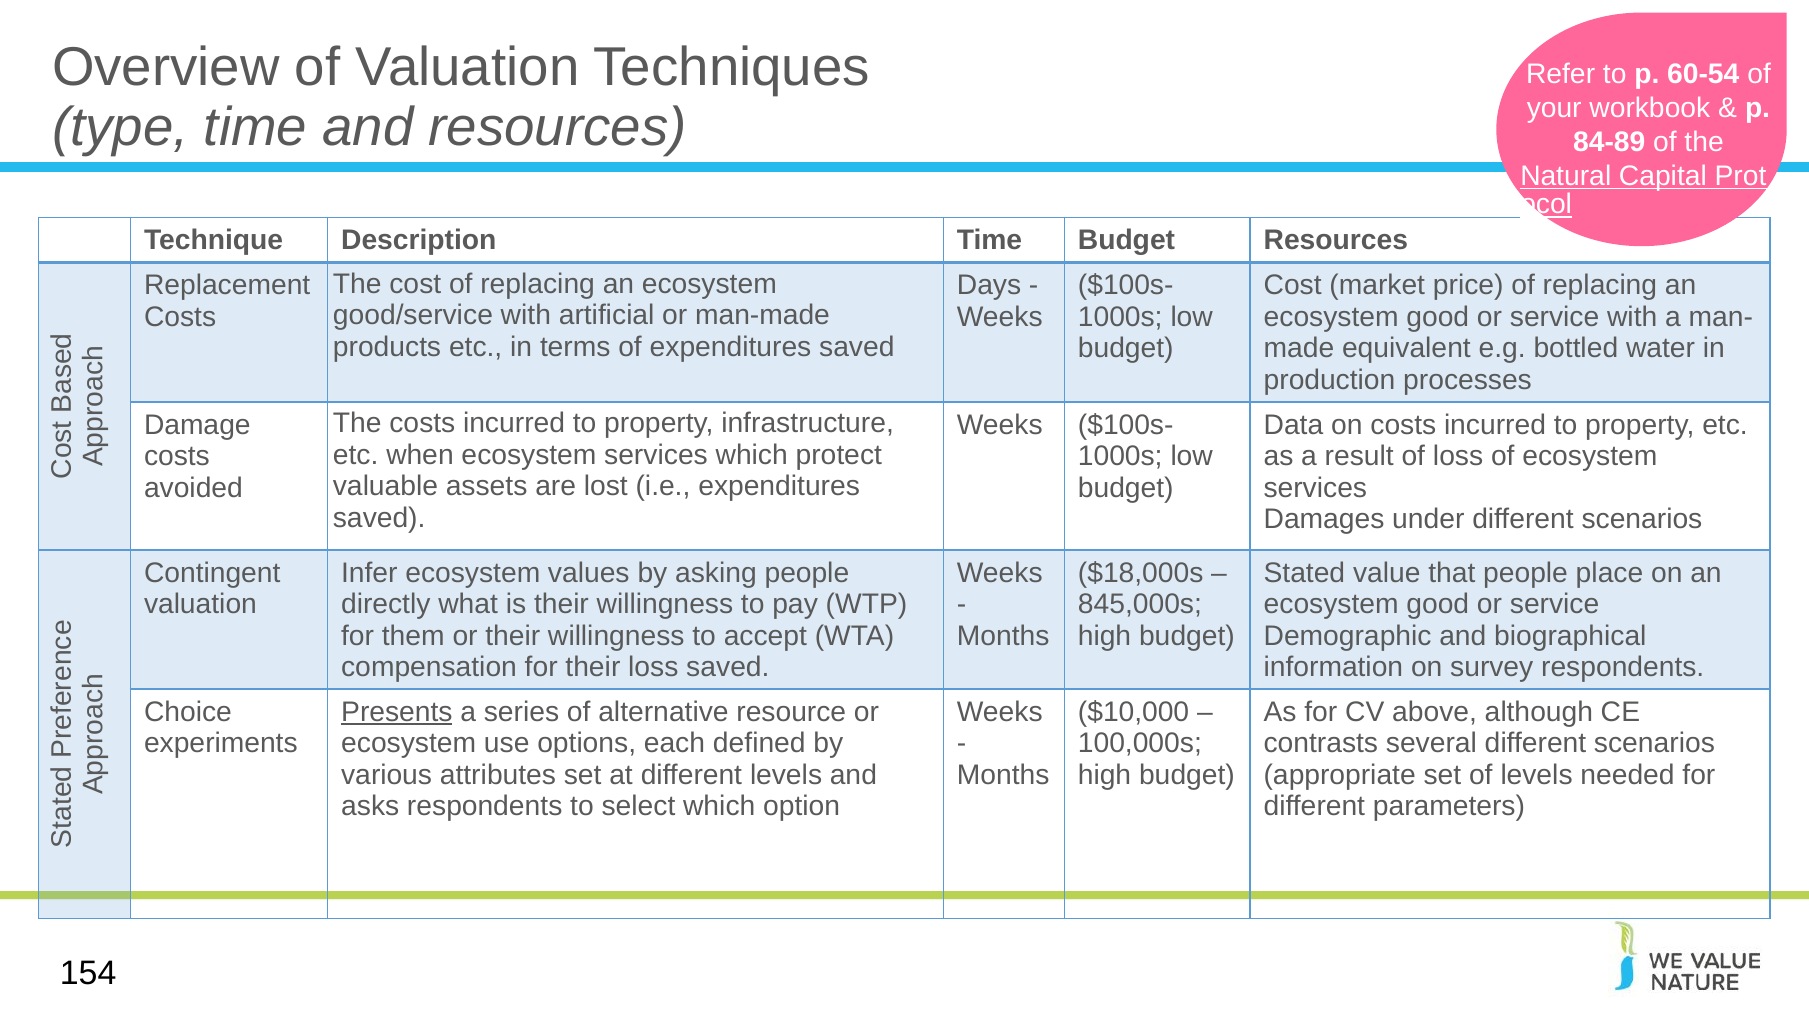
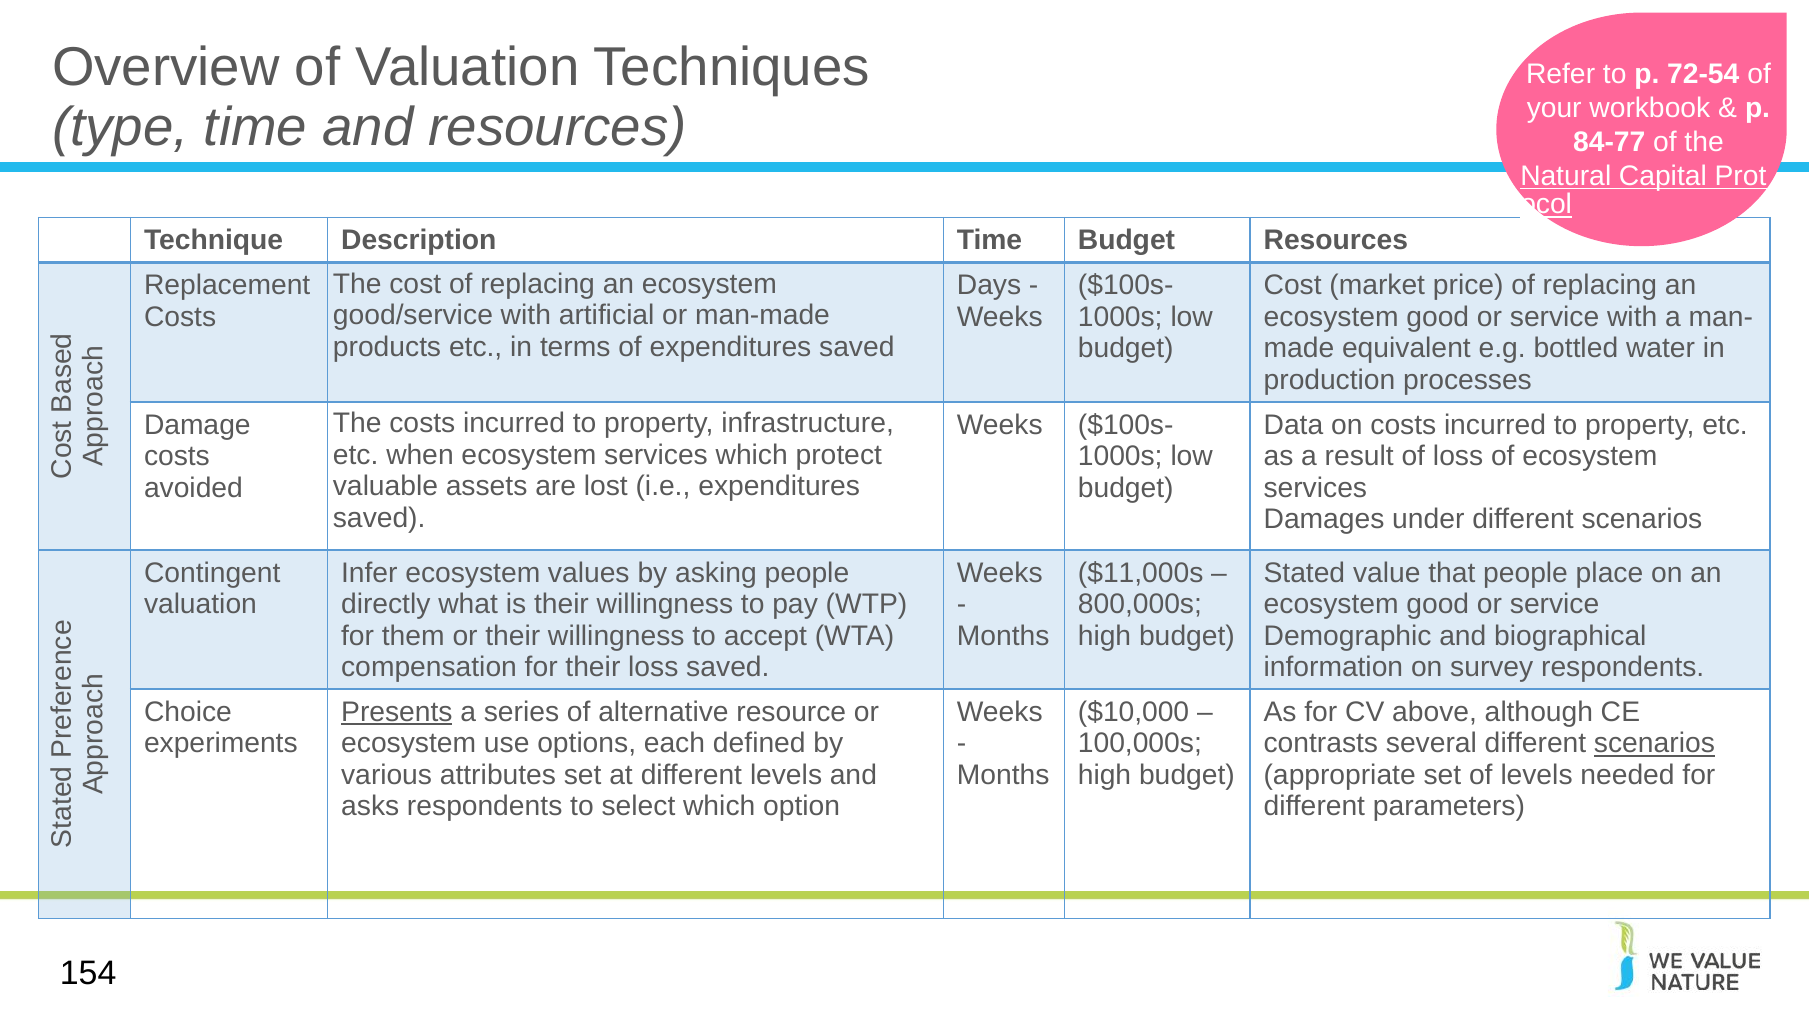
60-54: 60-54 -> 72-54
84-89: 84-89 -> 84-77
$18,000s: $18,000s -> $11,000s
845,000s: 845,000s -> 800,000s
scenarios at (1654, 743) underline: none -> present
